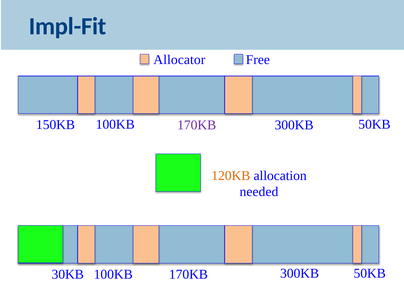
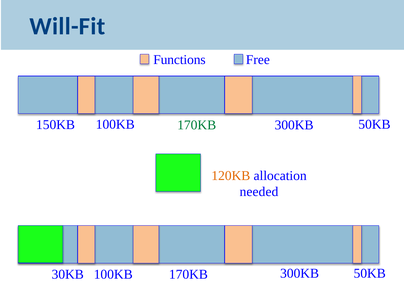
Impl-Fit: Impl-Fit -> Will-Fit
Allocator: Allocator -> Functions
170KB at (197, 125) colour: purple -> green
